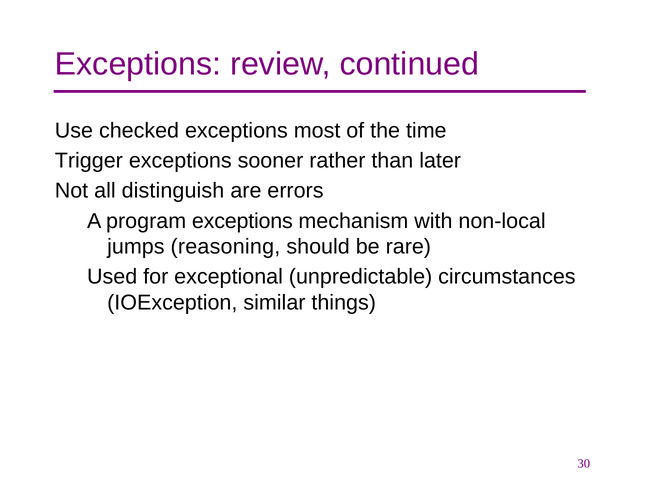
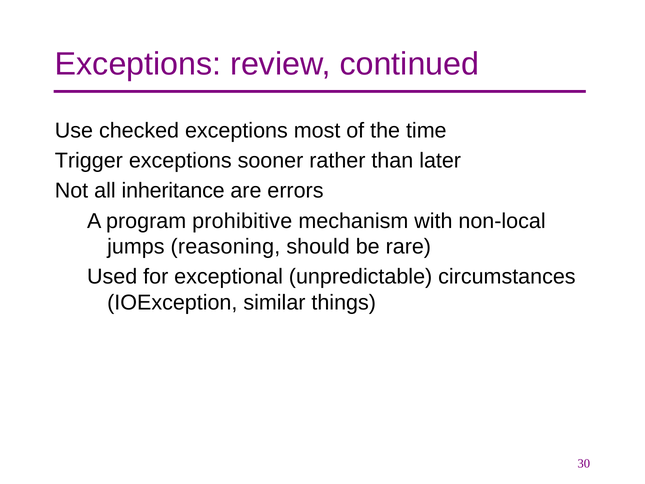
distinguish: distinguish -> inheritance
program exceptions: exceptions -> prohibitive
